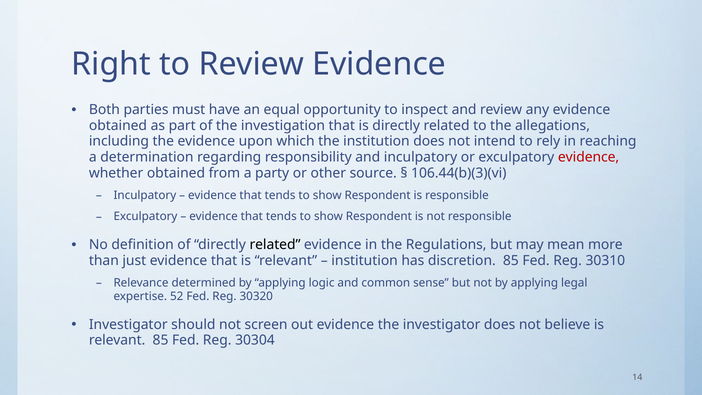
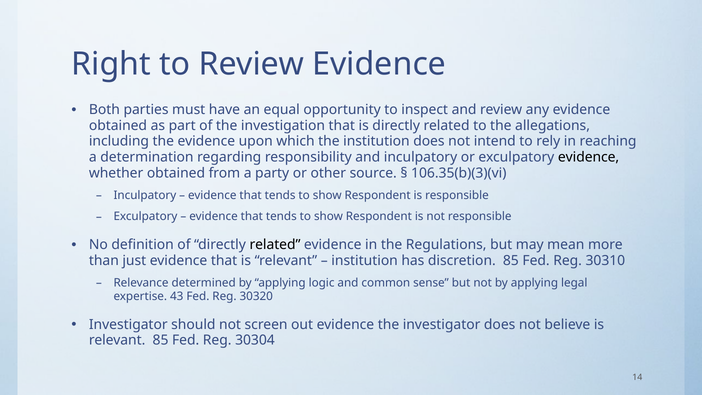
evidence at (589, 157) colour: red -> black
106.44(b)(3)(vi: 106.44(b)(3)(vi -> 106.35(b)(3)(vi
52: 52 -> 43
